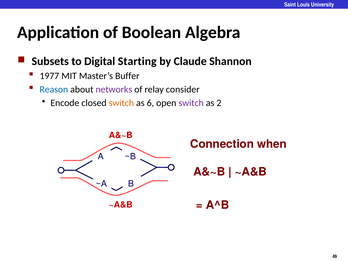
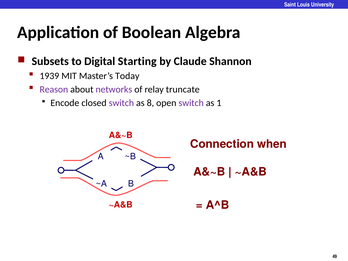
1977: 1977 -> 1939
Buffer: Buffer -> Today
Reason colour: blue -> purple
consider: consider -> truncate
switch at (121, 103) colour: orange -> purple
6: 6 -> 8
2: 2 -> 1
